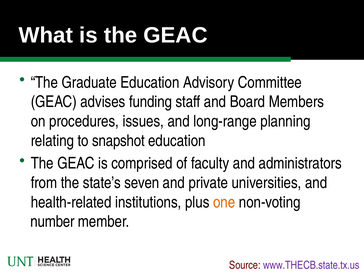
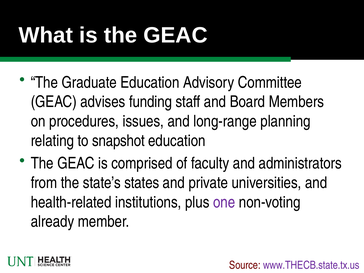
seven: seven -> states
one colour: orange -> purple
number: number -> already
